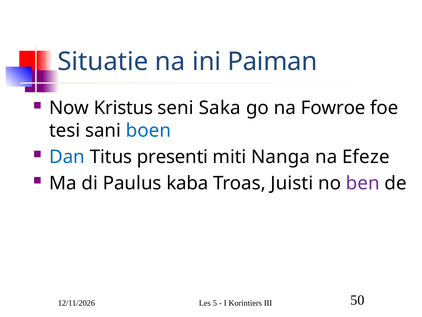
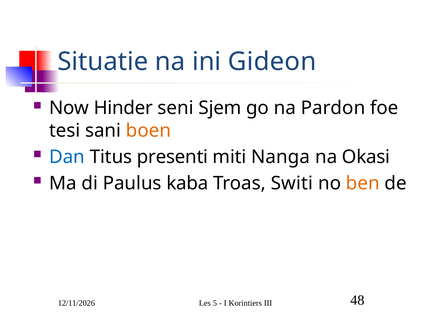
Paiman: Paiman -> Gideon
Kristus: Kristus -> Hinder
Saka: Saka -> Sjem
Fowroe: Fowroe -> Pardon
boen colour: blue -> orange
Efeze: Efeze -> Okasi
Juisti: Juisti -> Switi
ben colour: purple -> orange
50: 50 -> 48
